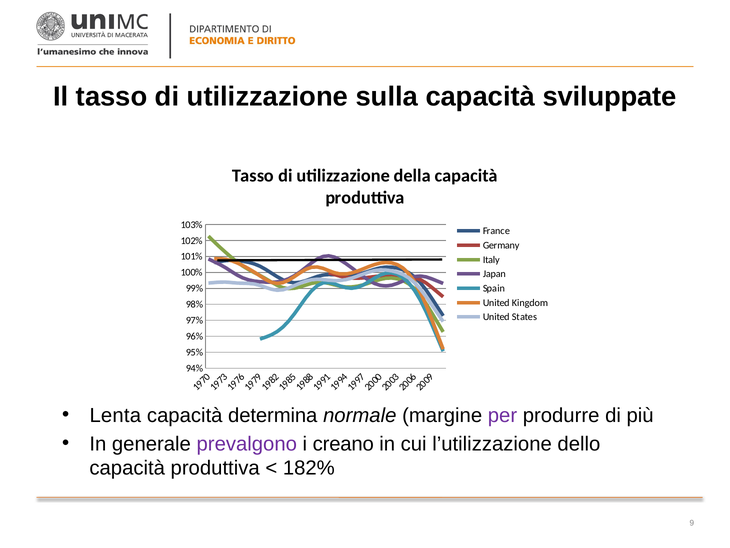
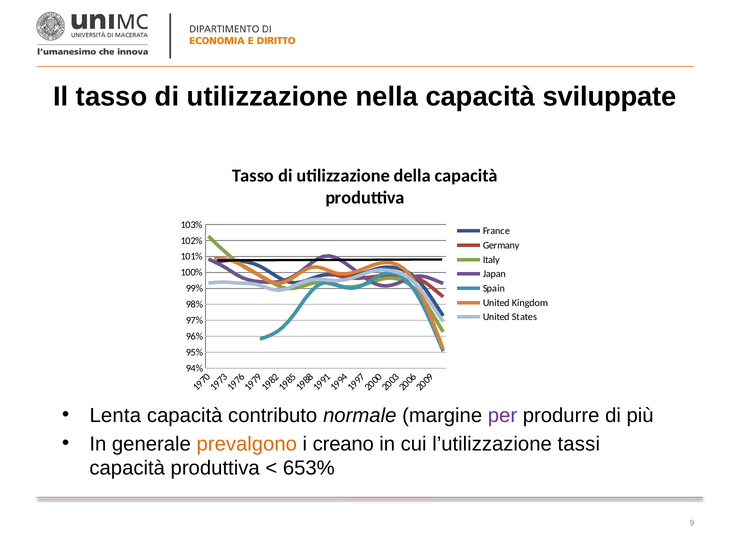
sulla: sulla -> nella
determina: determina -> contributo
prevalgono colour: purple -> orange
dello: dello -> tassi
182%: 182% -> 653%
